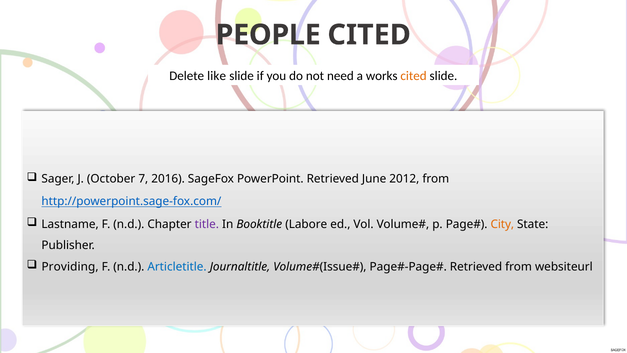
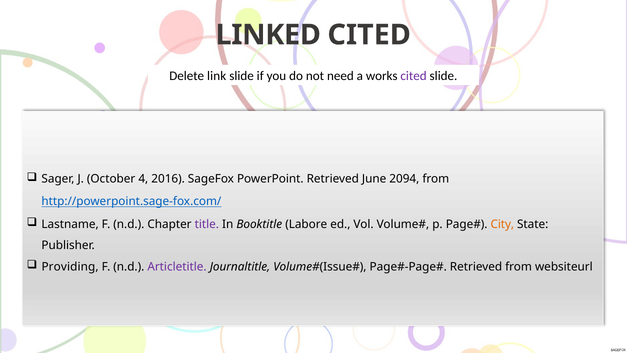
PEOPLE: PEOPLE -> LINKED
like: like -> link
cited at (414, 76) colour: orange -> purple
7: 7 -> 4
2012: 2012 -> 2094
Articletitle colour: blue -> purple
